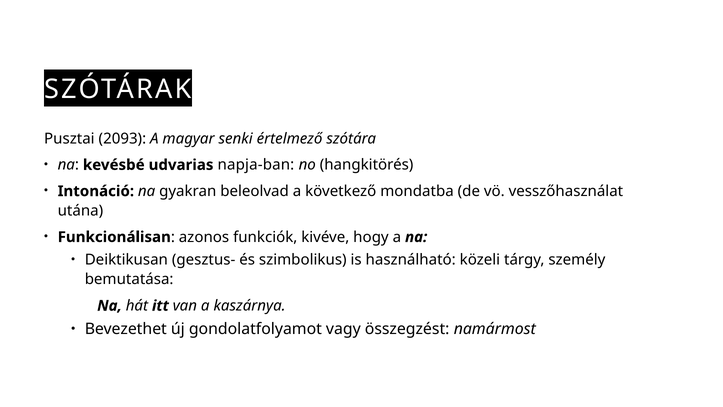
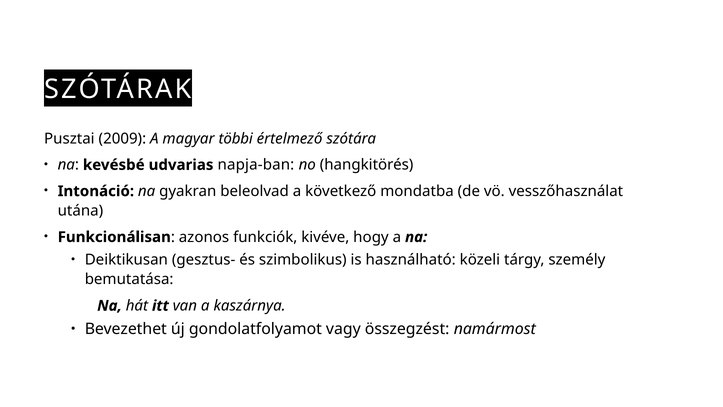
2093: 2093 -> 2009
senki: senki -> többi
